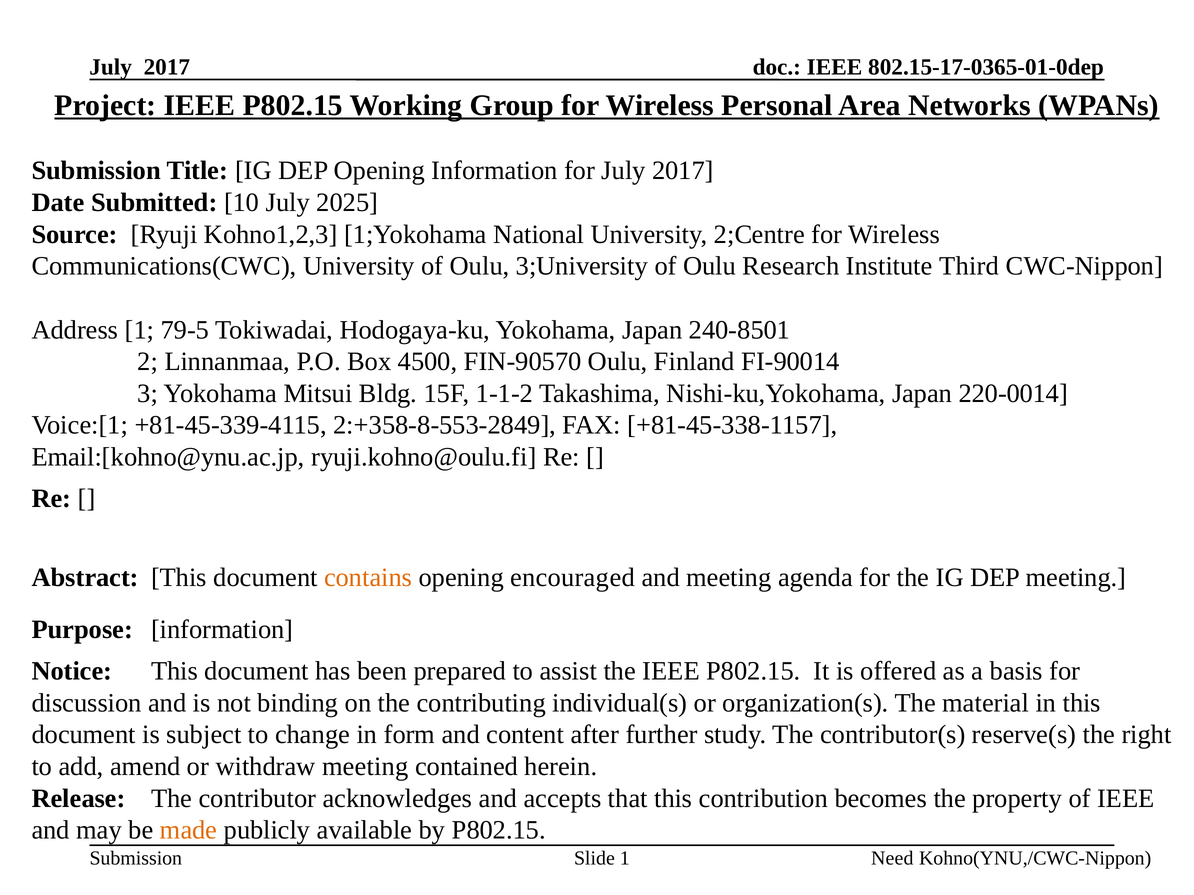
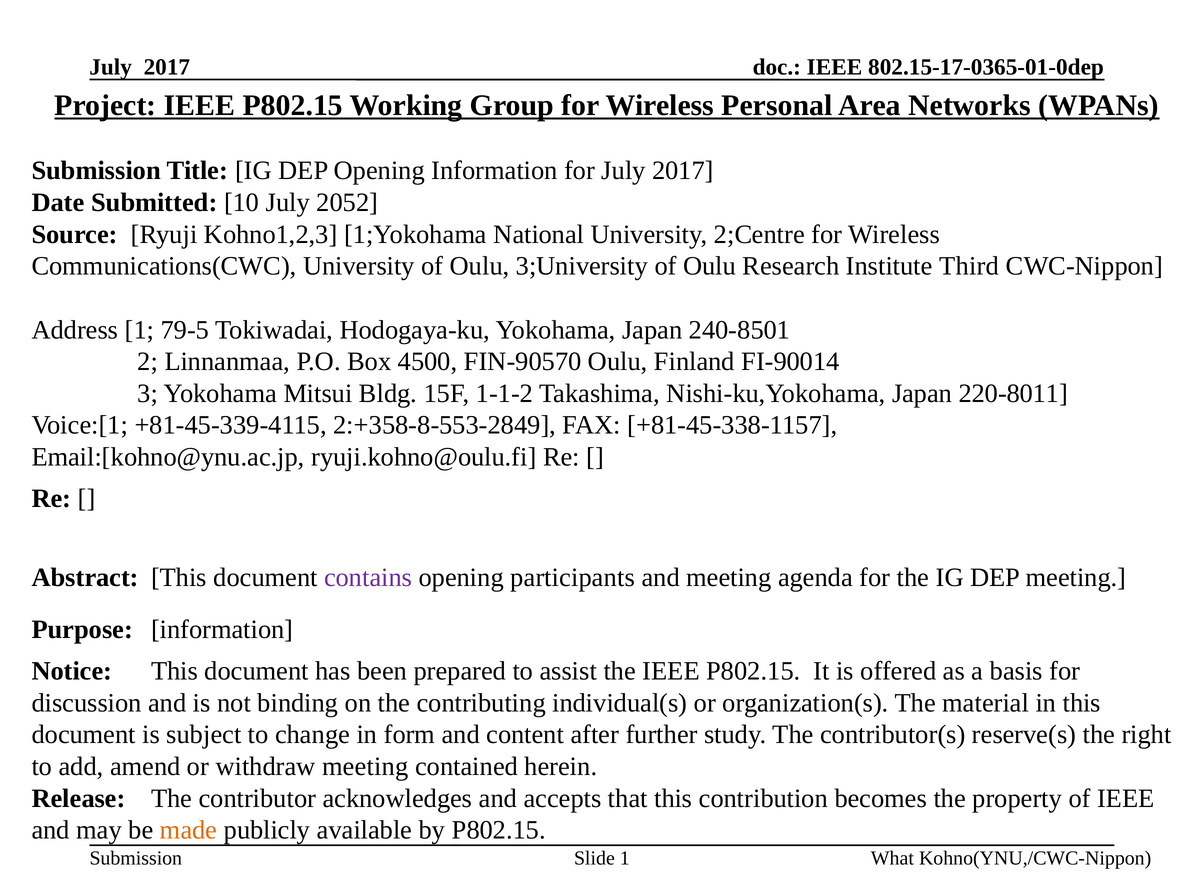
2025: 2025 -> 2052
220-0014: 220-0014 -> 220-8011
contains colour: orange -> purple
encouraged: encouraged -> participants
Need: Need -> What
